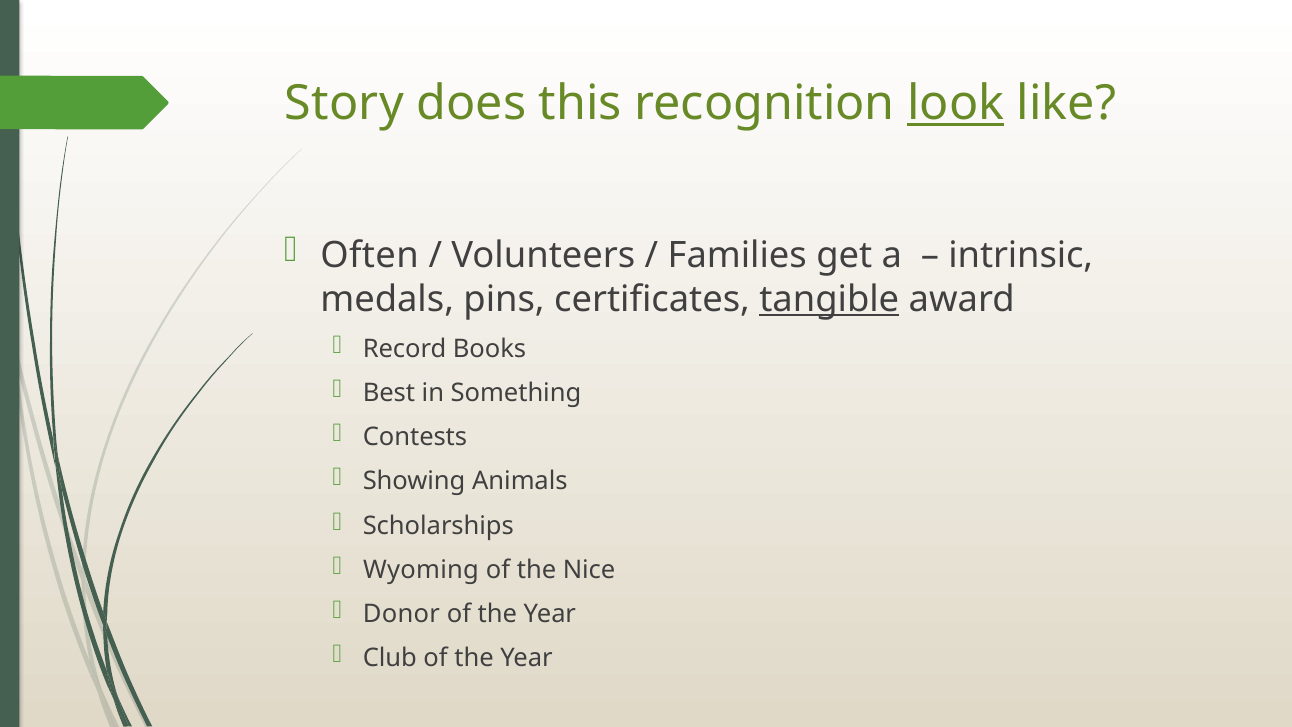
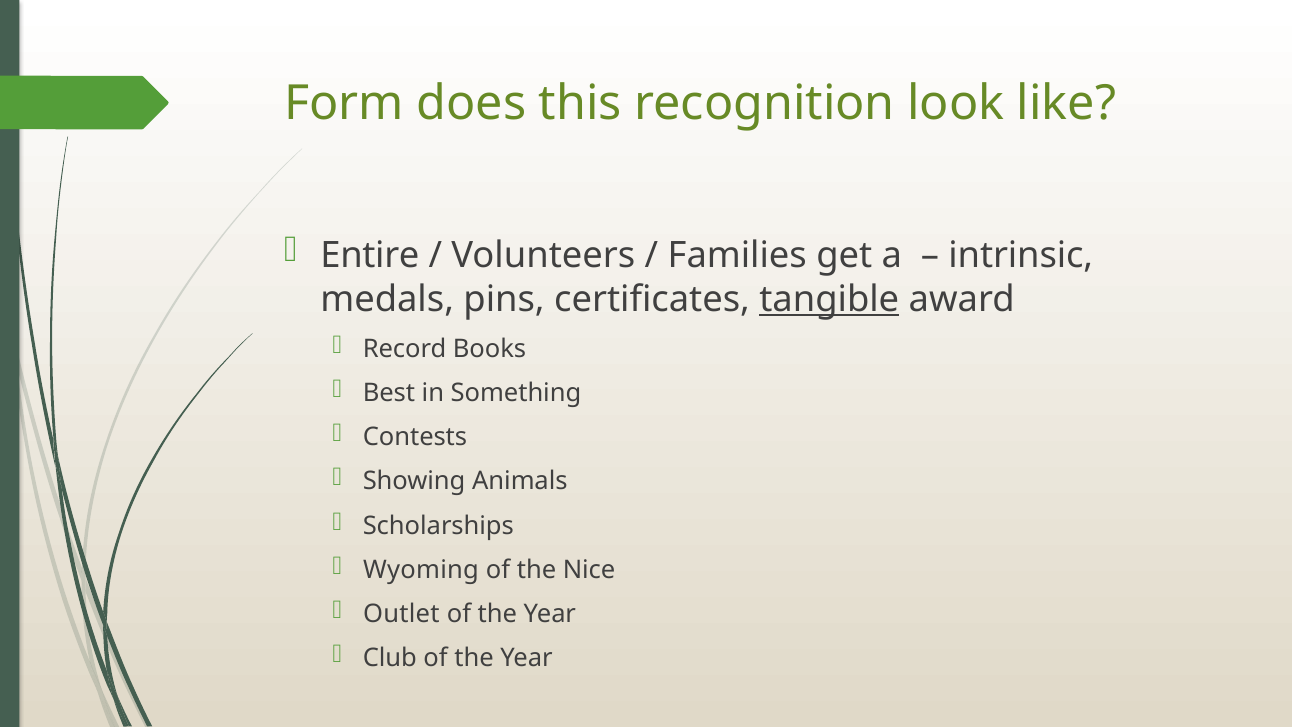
Story: Story -> Form
look underline: present -> none
Often: Often -> Entire
Donor: Donor -> Outlet
